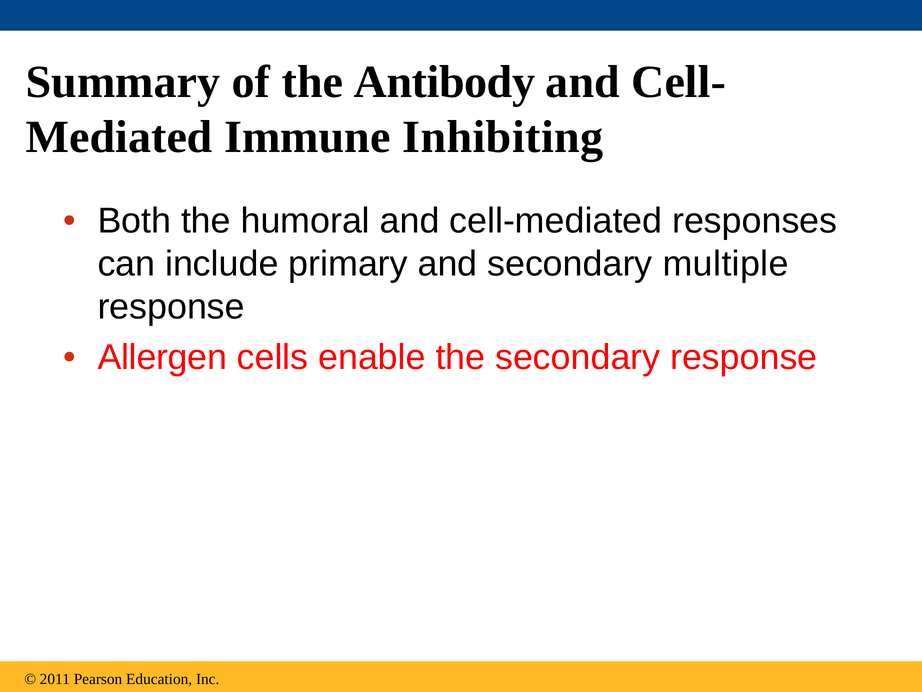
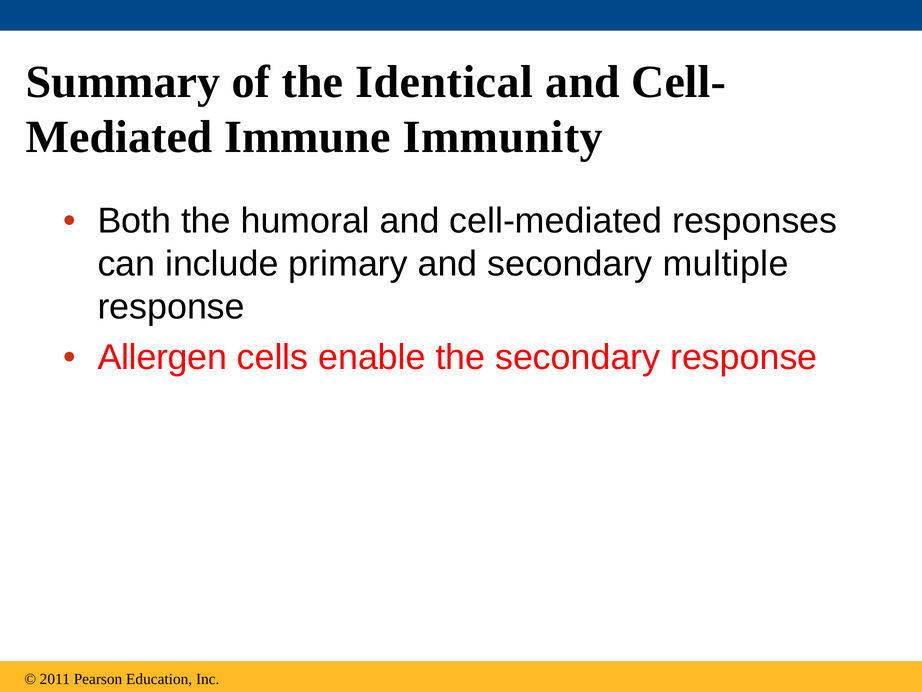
Antibody: Antibody -> Identical
Inhibiting: Inhibiting -> Immunity
